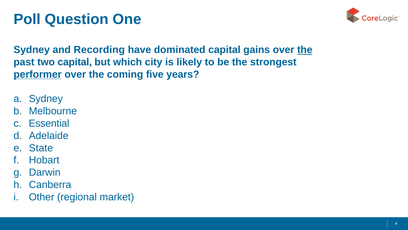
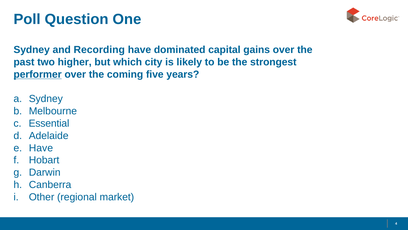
the at (305, 50) underline: present -> none
two capital: capital -> higher
State at (41, 148): State -> Have
